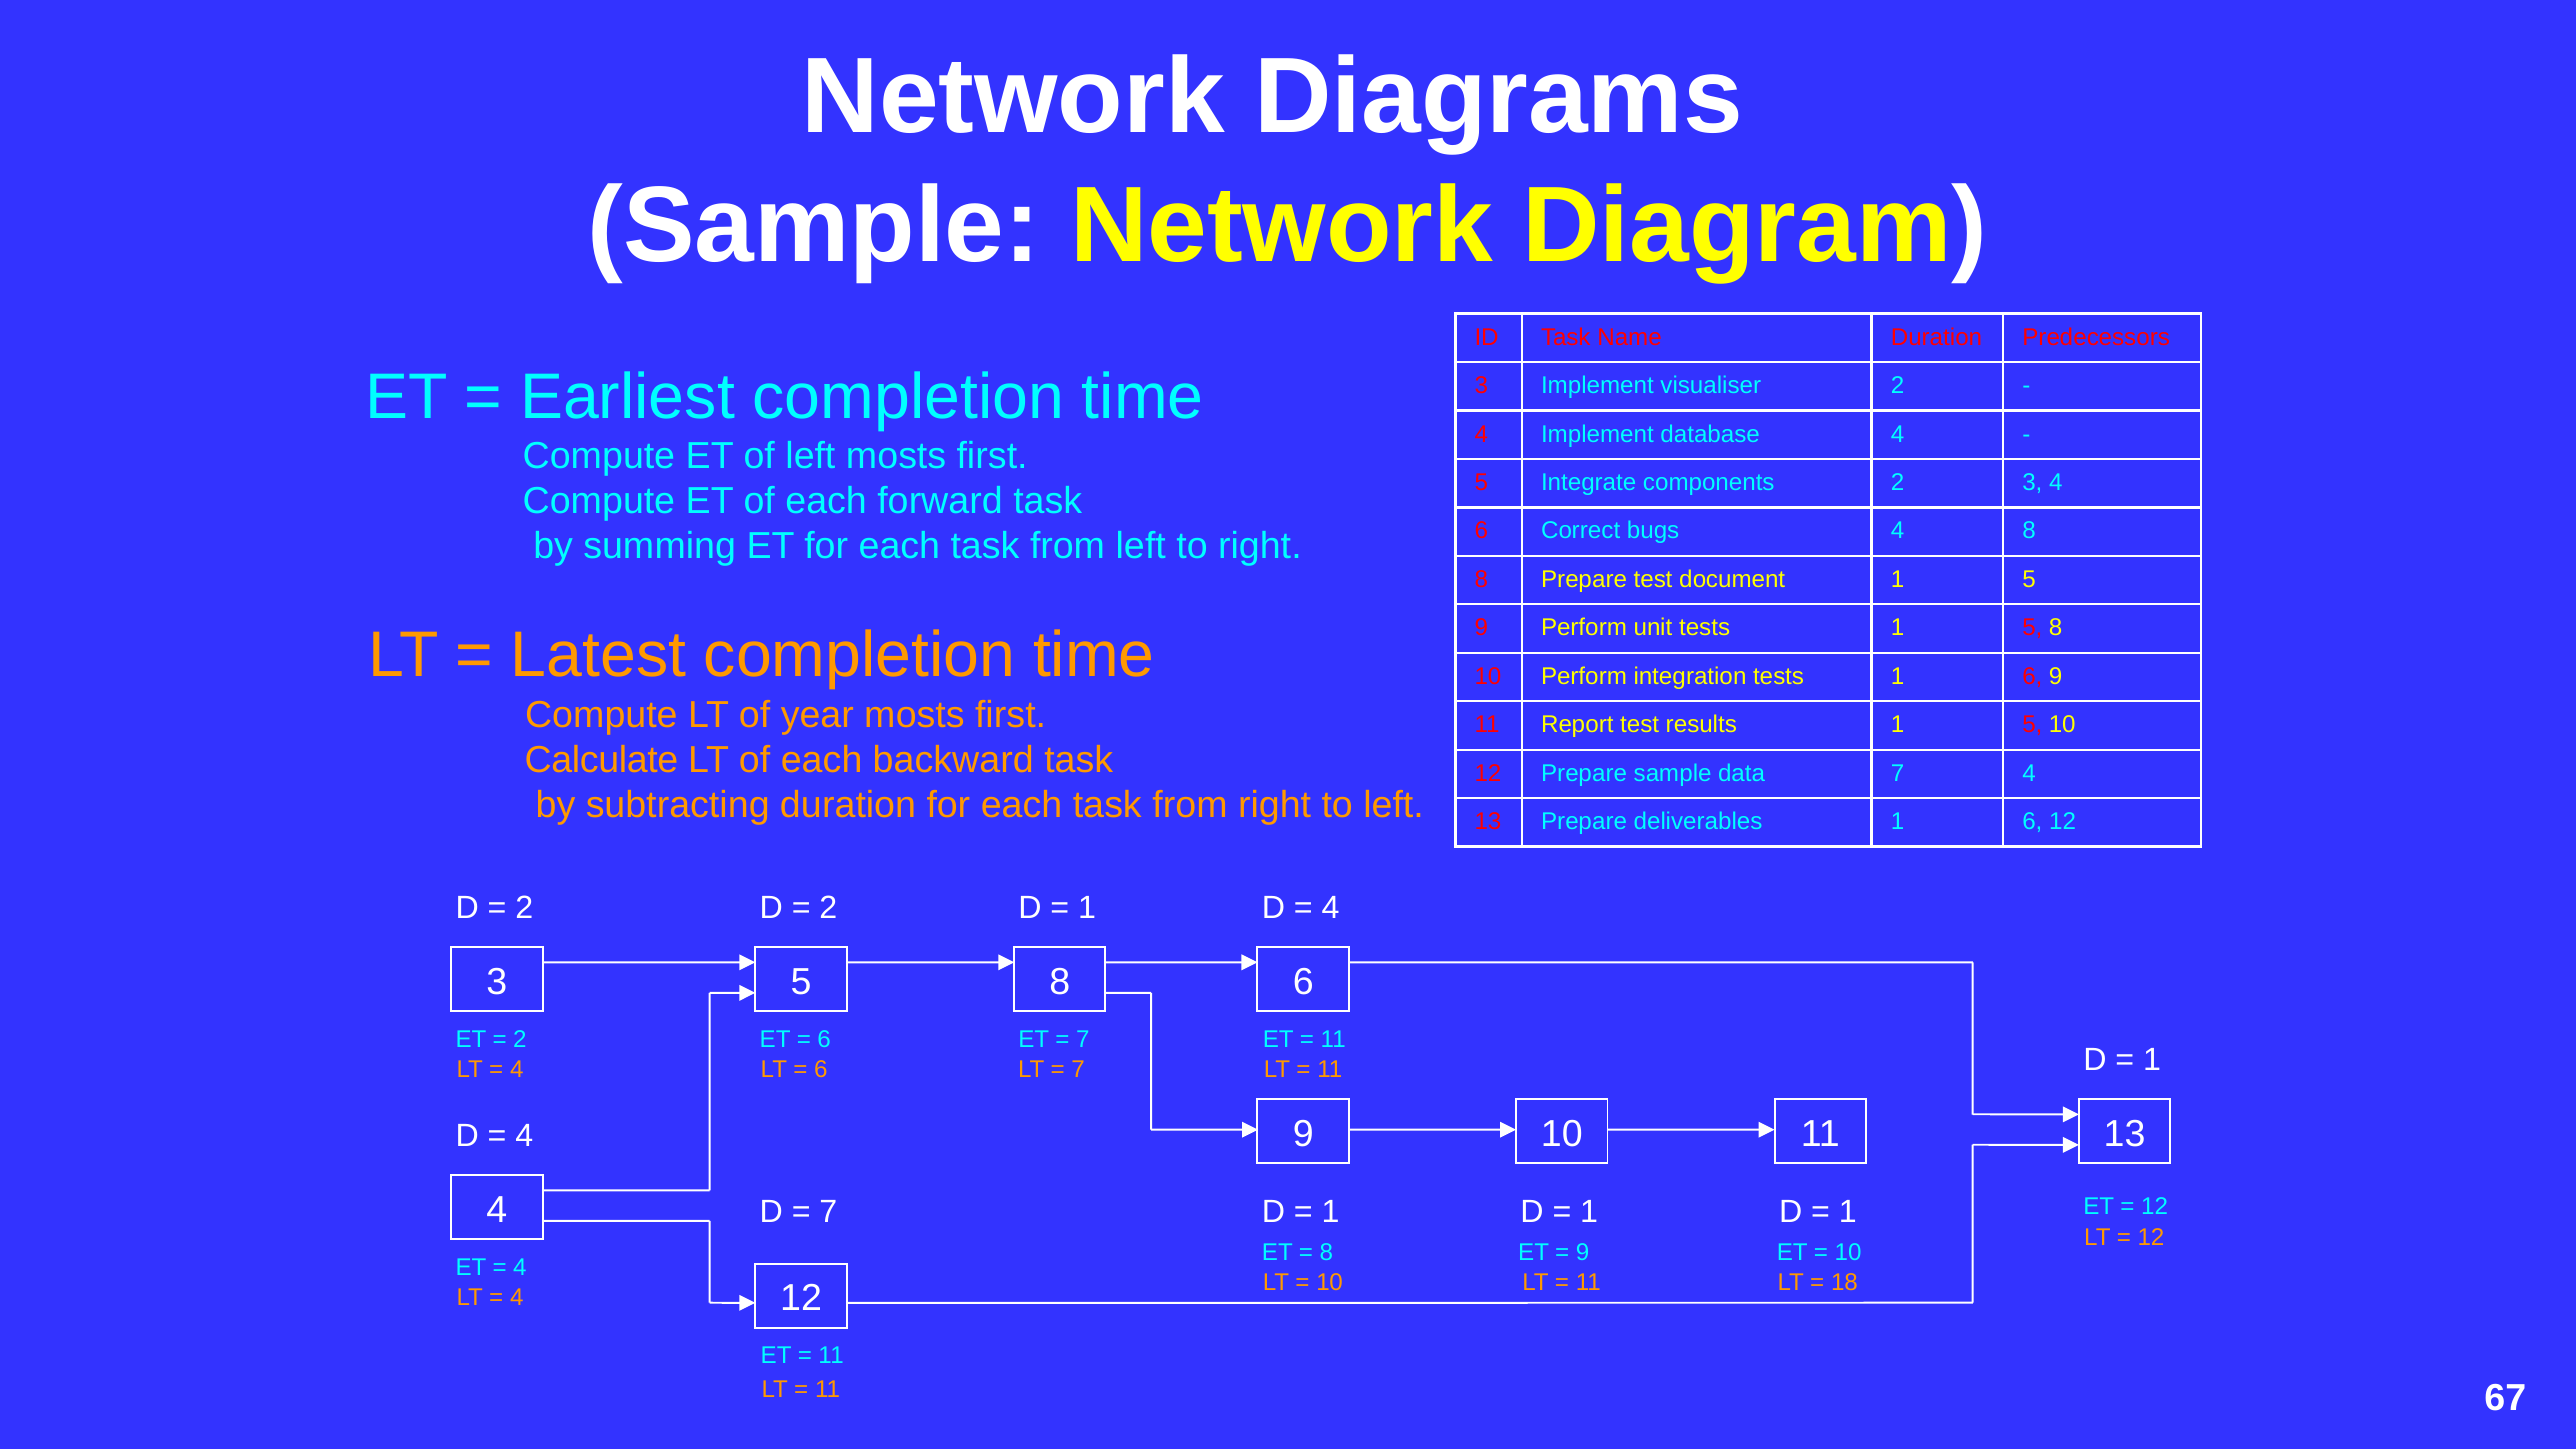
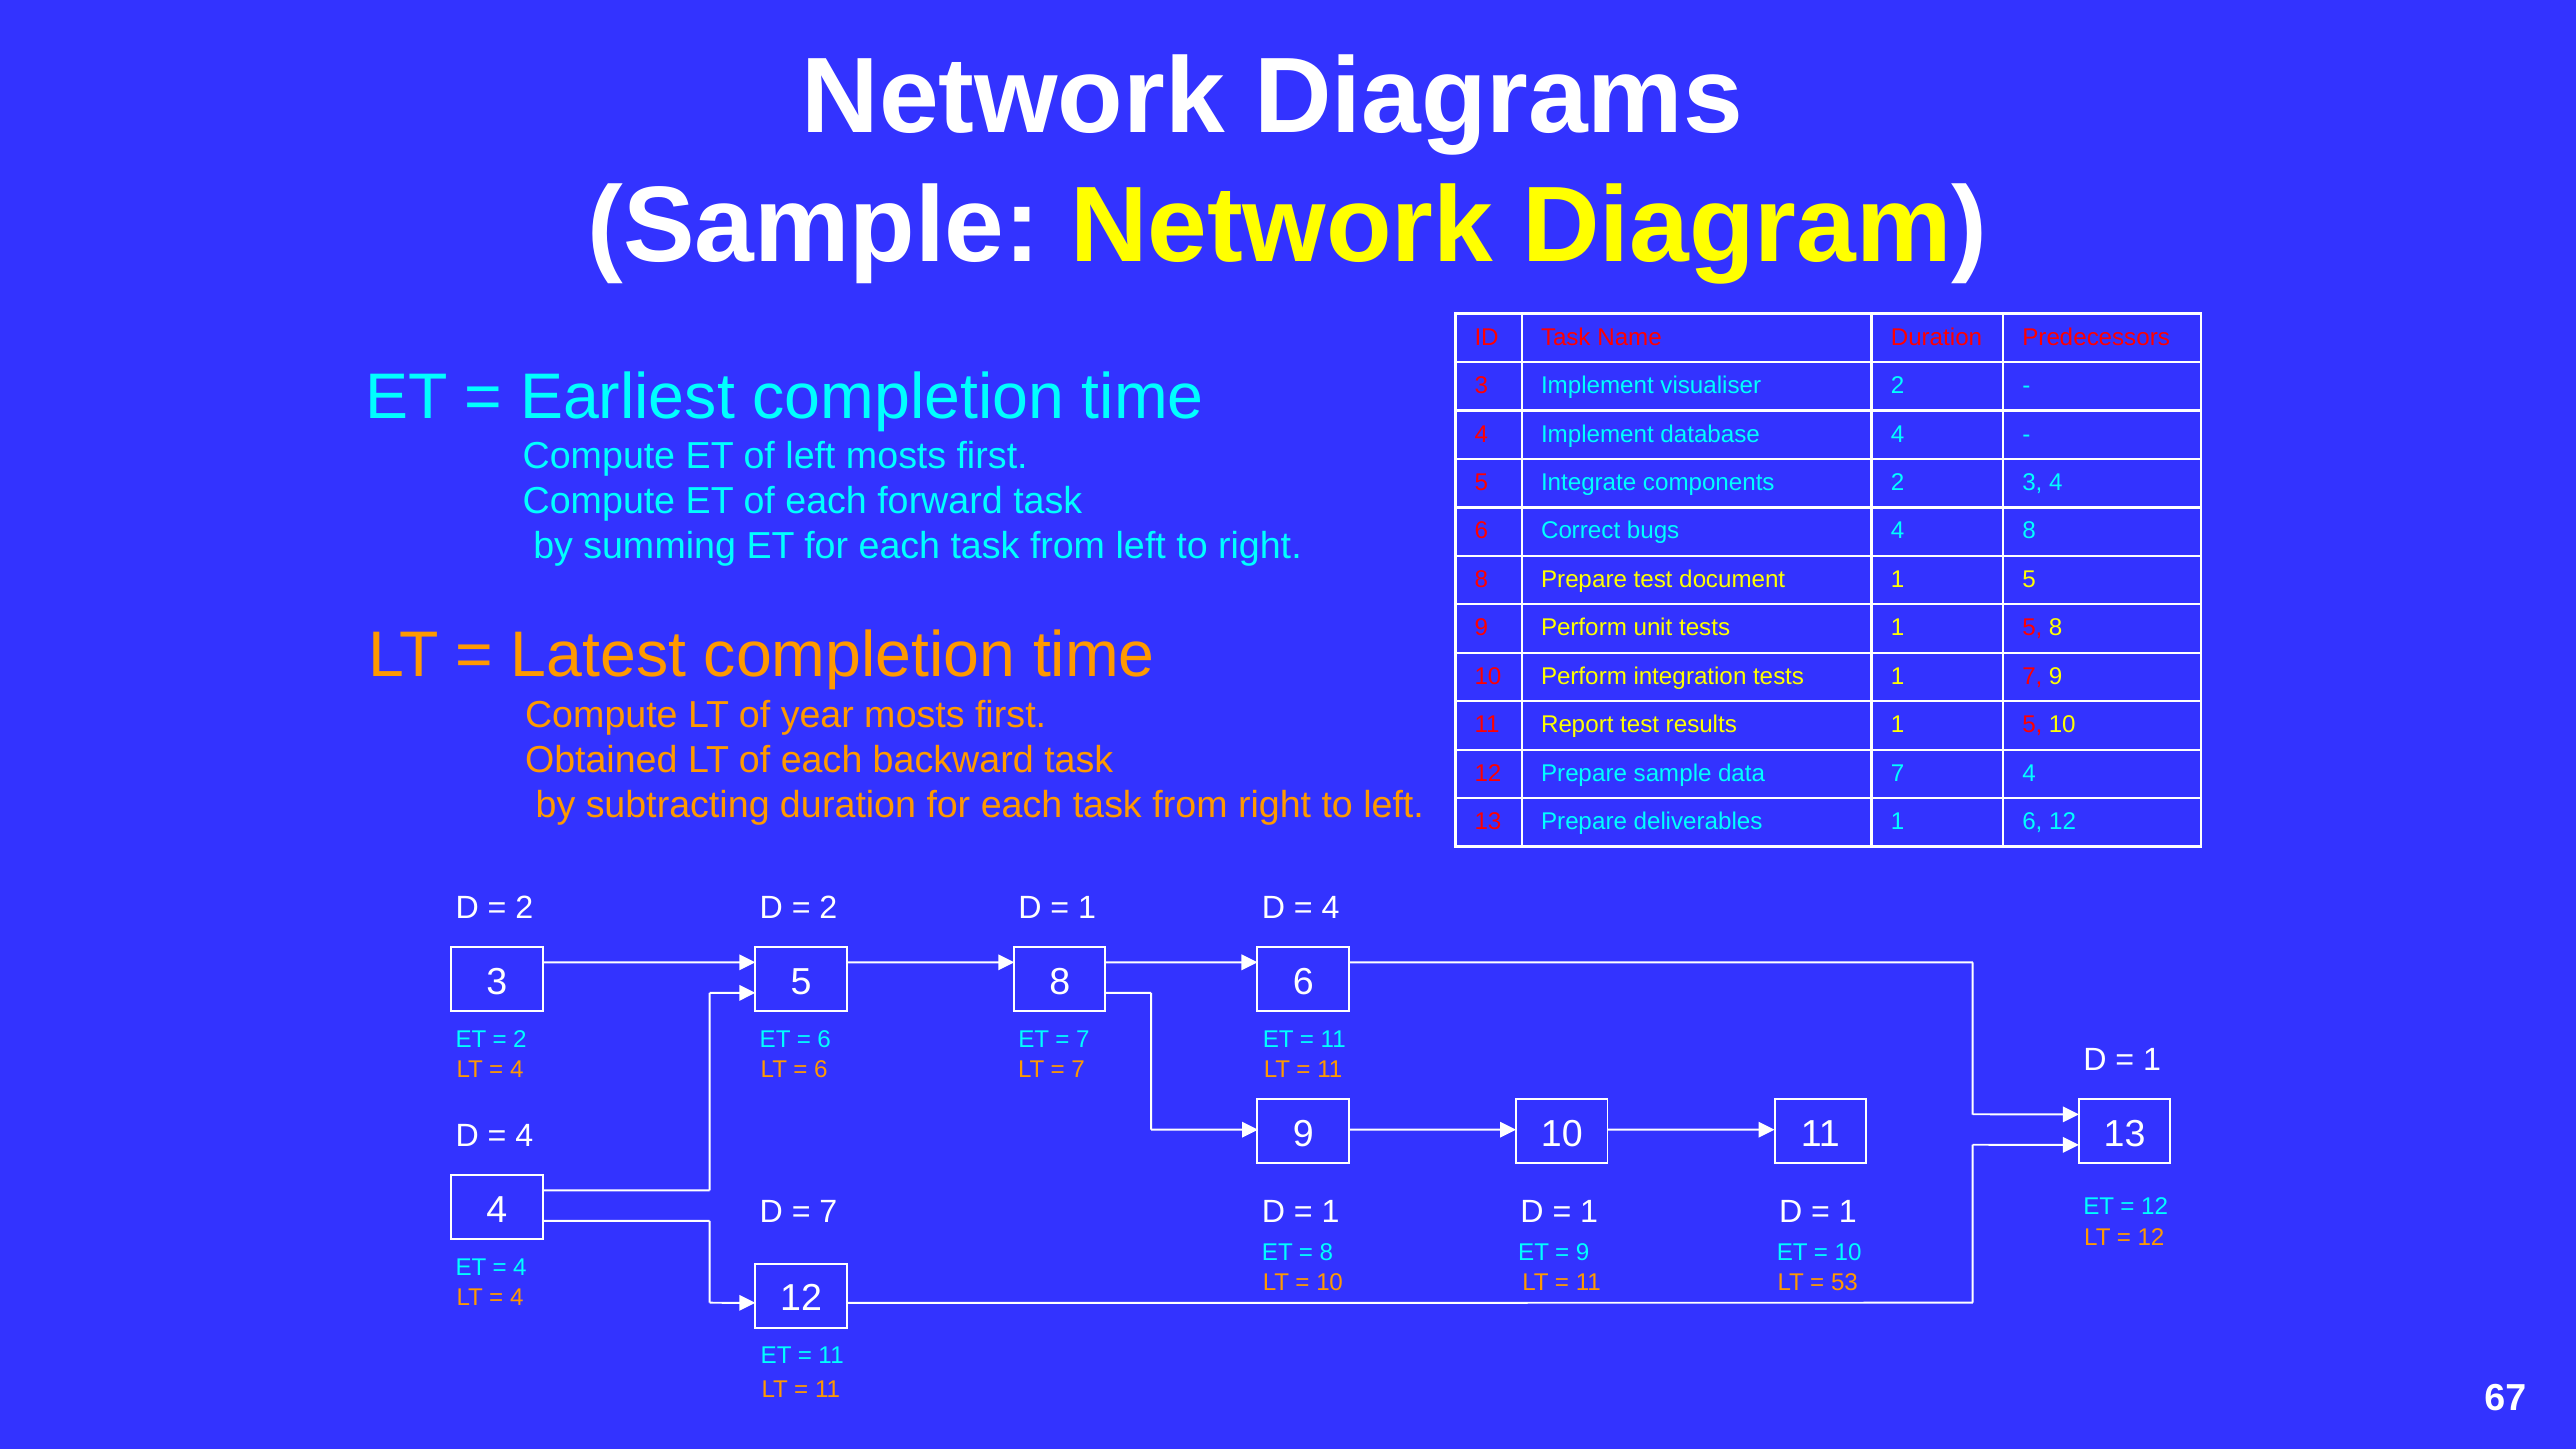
tests 1 6: 6 -> 7
Calculate: Calculate -> Obtained
18: 18 -> 53
